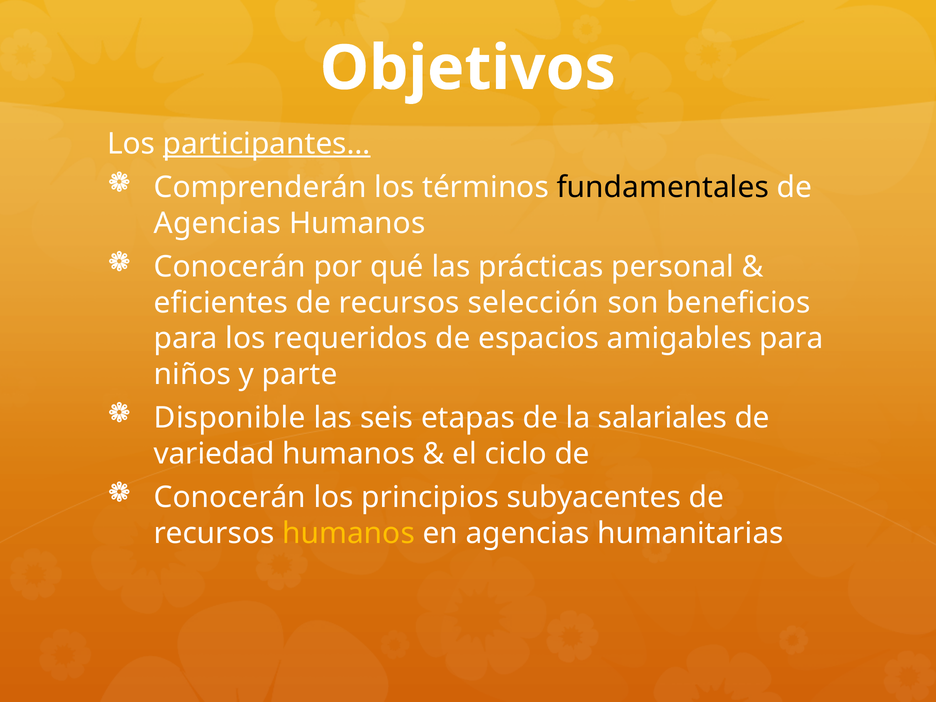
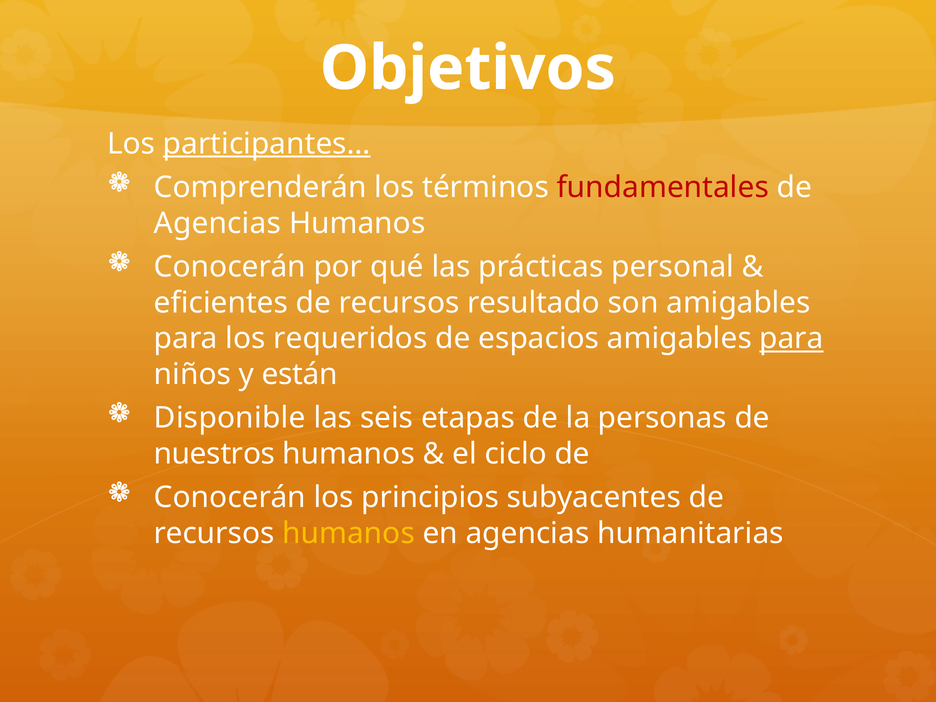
fundamentales colour: black -> red
selección: selección -> resultado
son beneficios: beneficios -> amigables
para at (791, 339) underline: none -> present
parte: parte -> están
salariales: salariales -> personas
variedad: variedad -> nuestros
